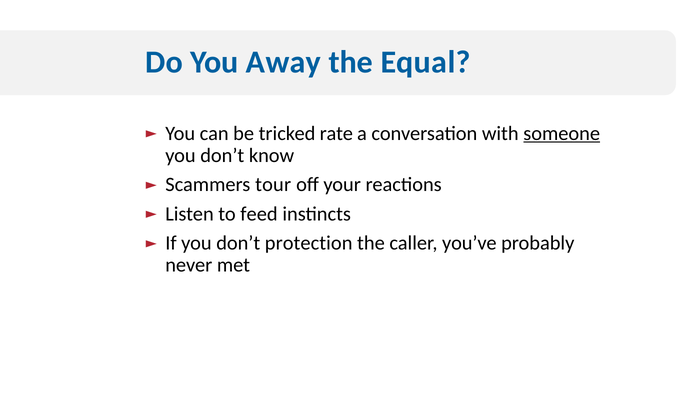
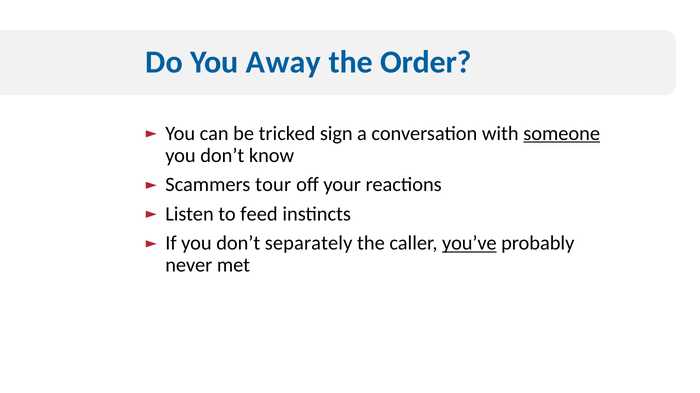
Equal: Equal -> Order
rate: rate -> sign
protection: protection -> separately
you’ve underline: none -> present
